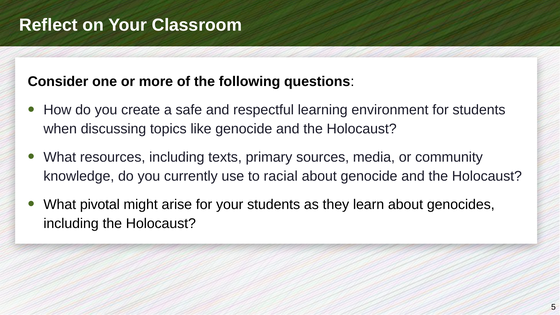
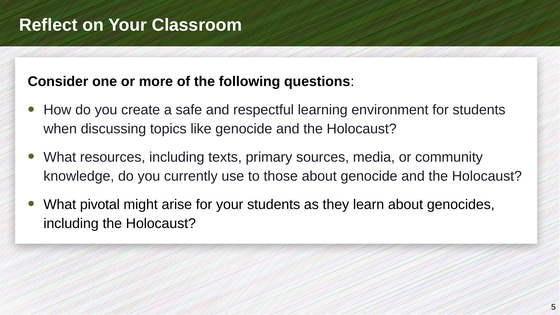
racial: racial -> those
